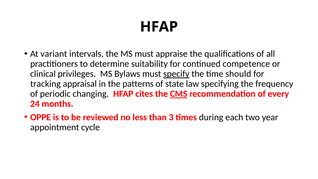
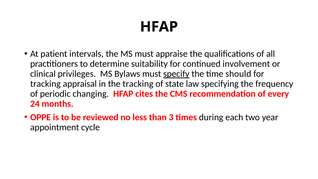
variant: variant -> patient
competence: competence -> involvement
the patterns: patterns -> tracking
CMS underline: present -> none
